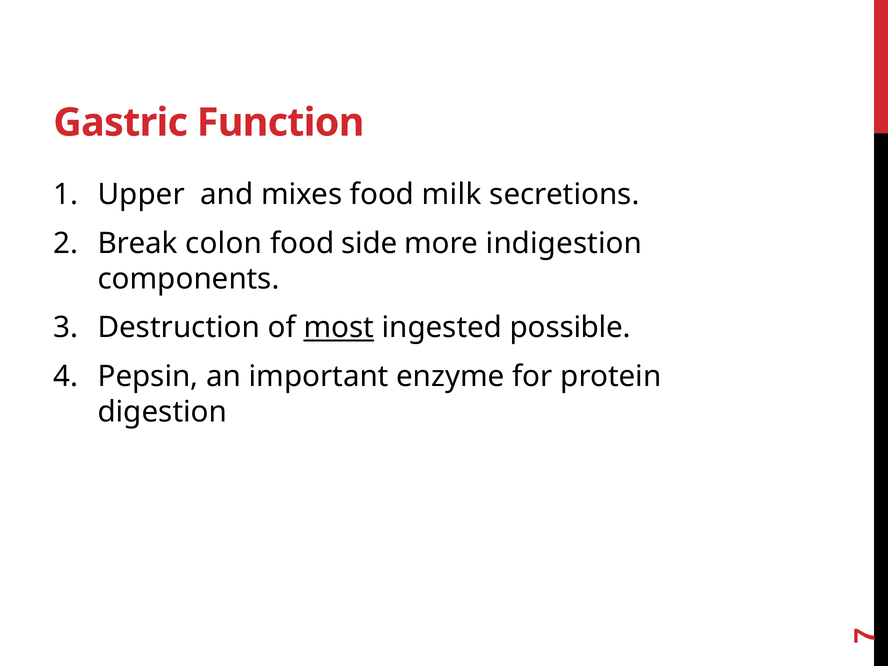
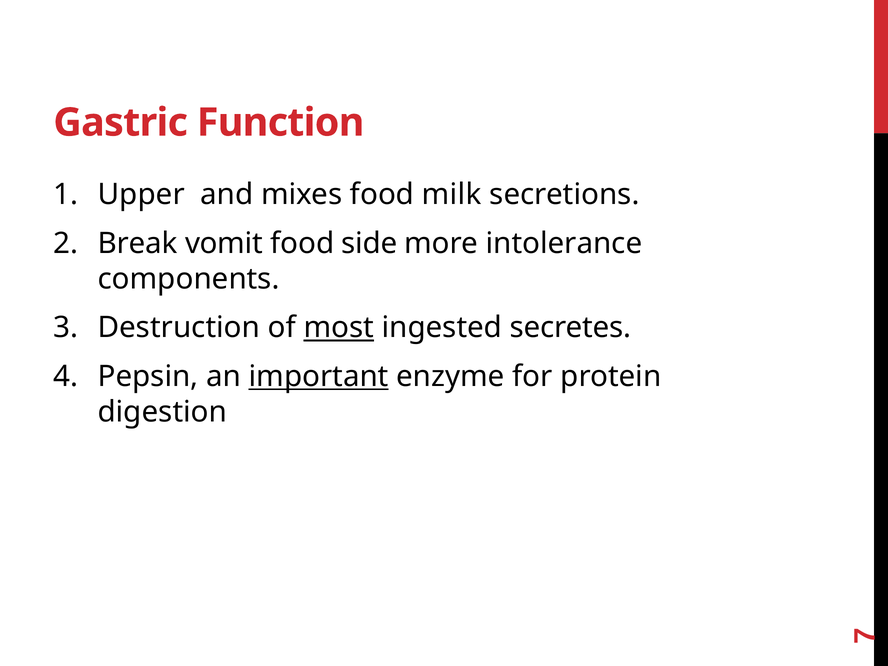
colon: colon -> vomit
indigestion: indigestion -> intolerance
possible: possible -> secretes
important underline: none -> present
